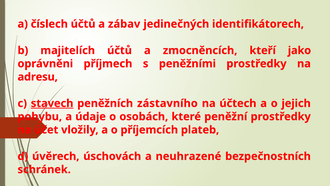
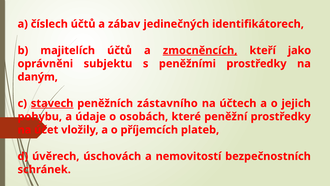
zmocněncích underline: none -> present
příjmech: příjmech -> subjektu
adresu: adresu -> daným
neuhrazené: neuhrazené -> nemovitostí
